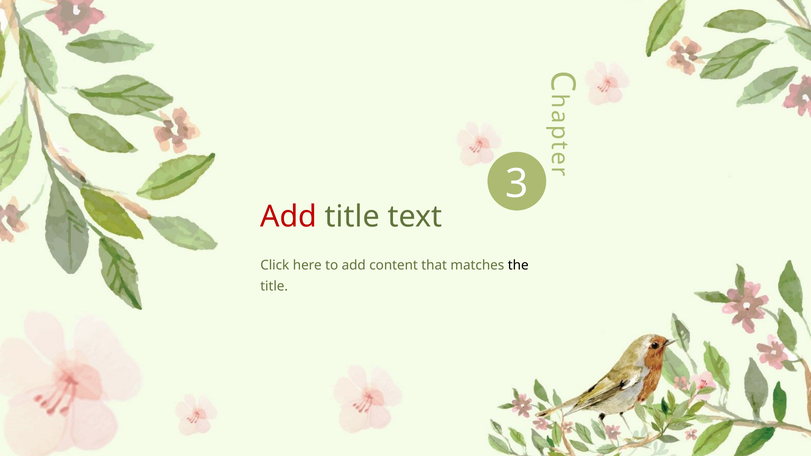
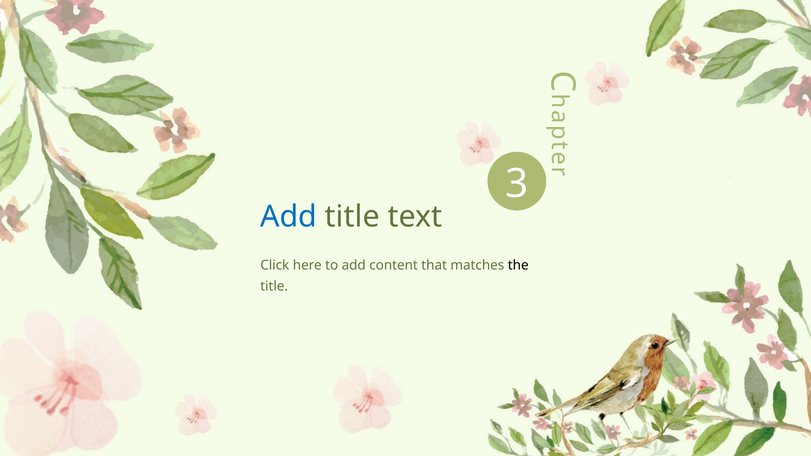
Add at (289, 217) colour: red -> blue
